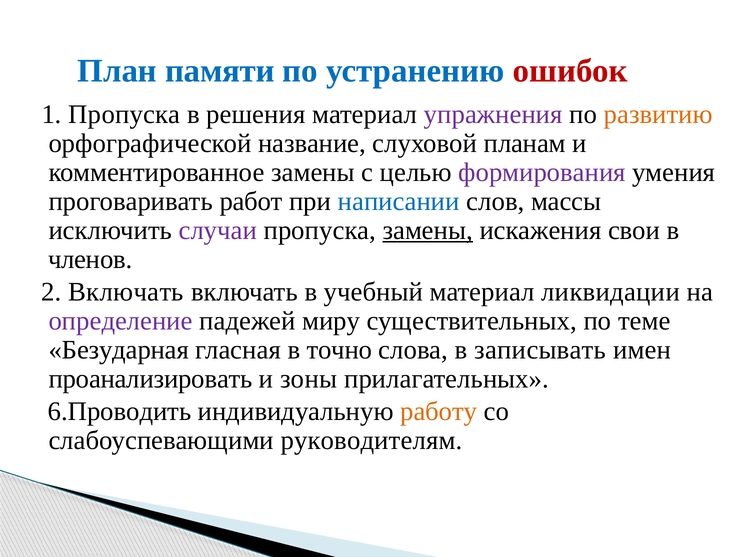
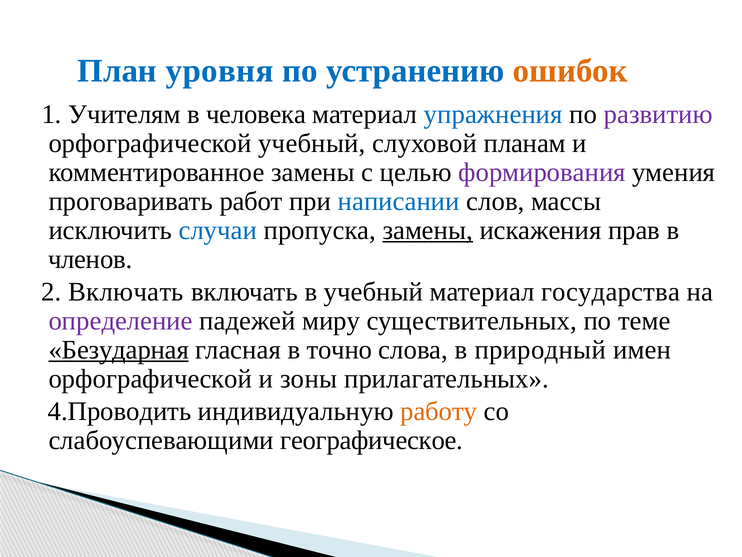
памяти: памяти -> уровня
ошибок colour: red -> orange
1 Пропуска: Пропуска -> Учителям
решения: решения -> человека
упражнения colour: purple -> blue
развитию colour: orange -> purple
орфографической название: название -> учебный
случаи colour: purple -> blue
свои: свои -> прав
ликвидации: ликвидации -> государства
Безударная underline: none -> present
записывать: записывать -> природный
проанализировать at (150, 378): проанализировать -> орфографической
6.Проводить: 6.Проводить -> 4.Проводить
руководителям: руководителям -> географическое
